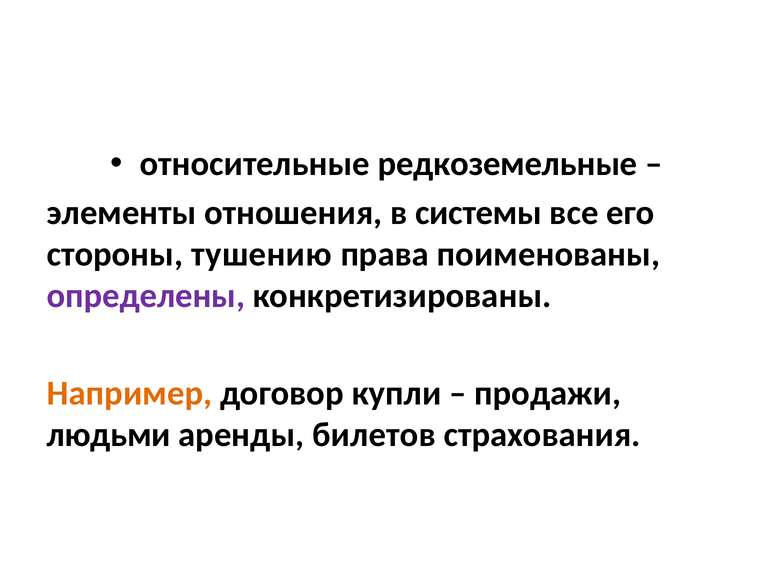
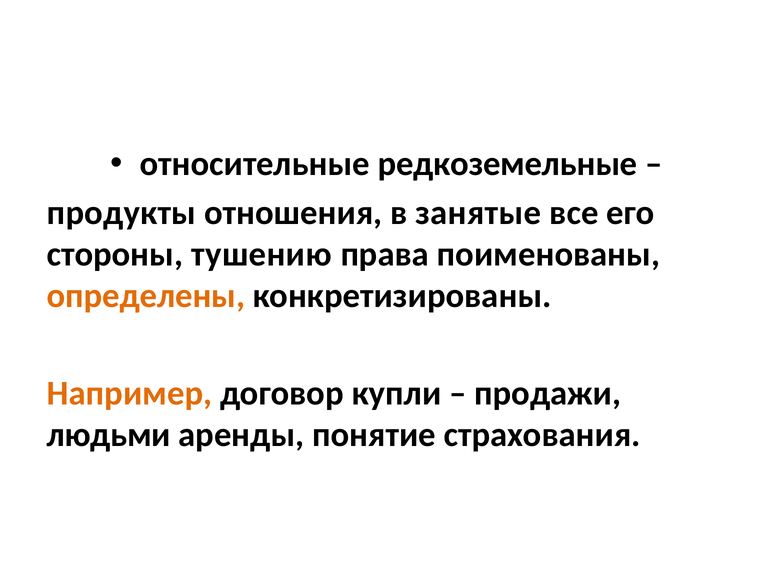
элементы: элементы -> продукты
системы: системы -> занятые
определены colour: purple -> orange
билетов: билетов -> понятие
